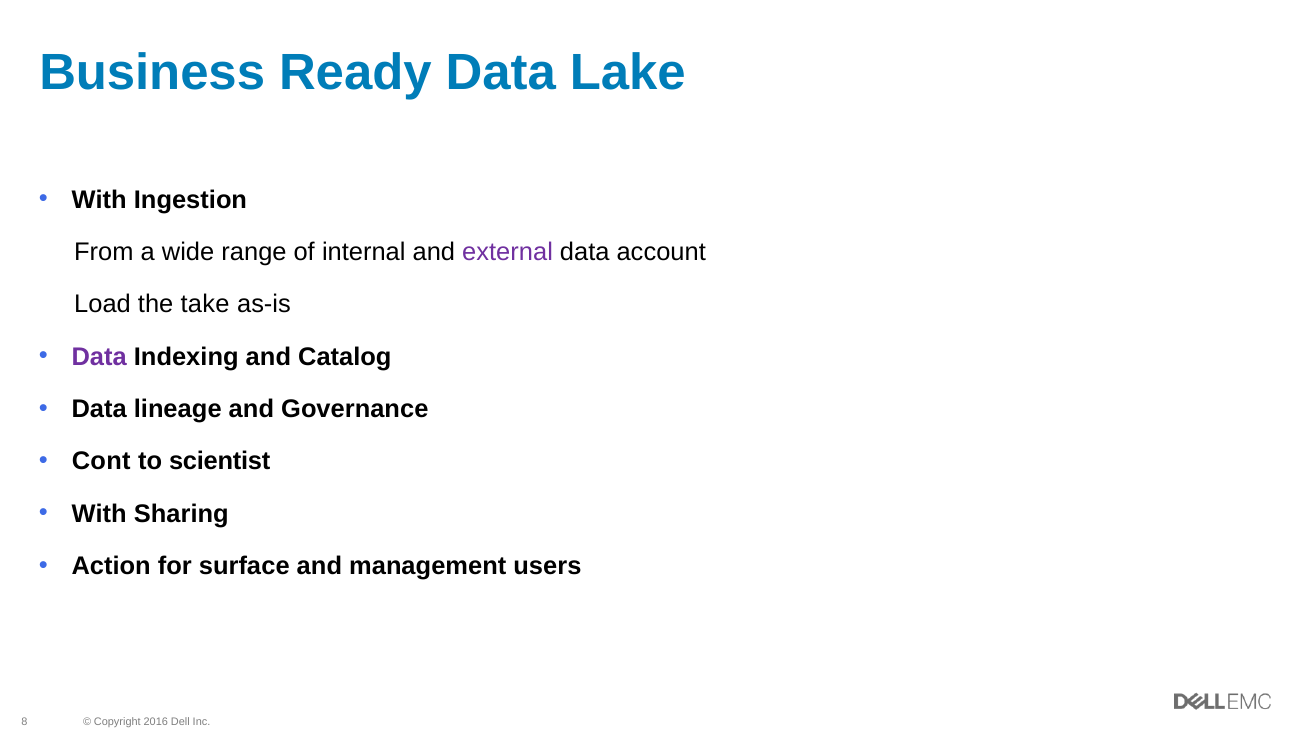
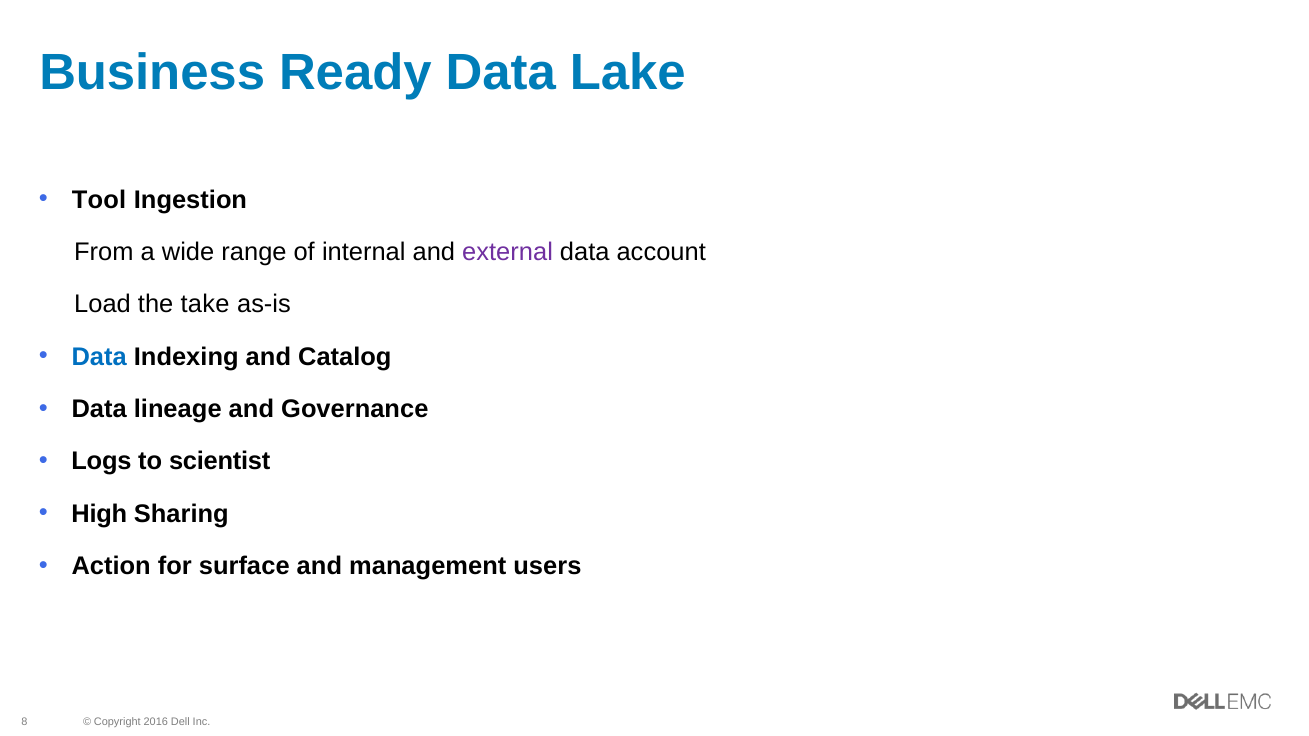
With at (99, 200): With -> Tool
Data at (99, 357) colour: purple -> blue
Cont: Cont -> Logs
With at (99, 514): With -> High
